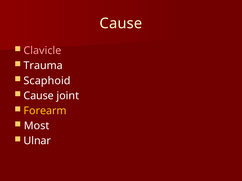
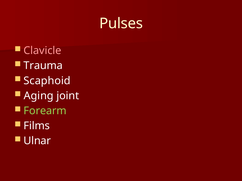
Cause at (121, 23): Cause -> Pulses
Cause at (39, 96): Cause -> Aging
Forearm colour: yellow -> light green
Most: Most -> Films
